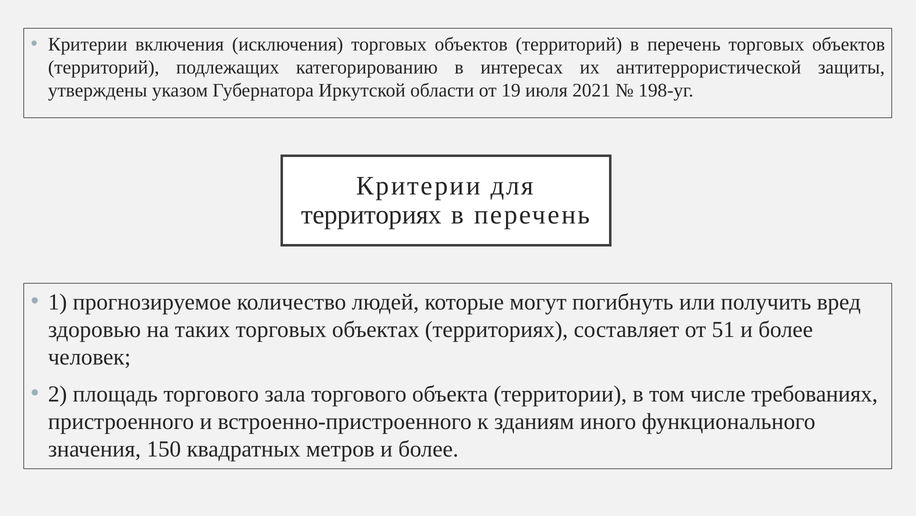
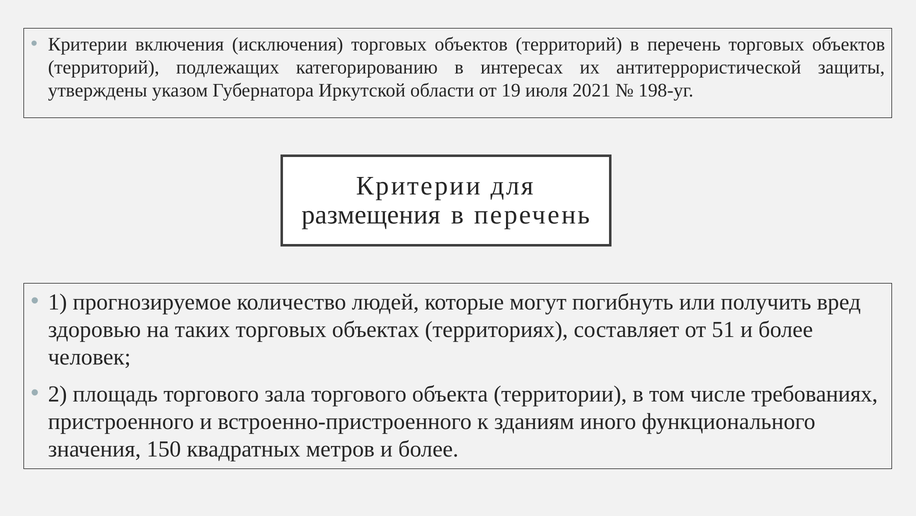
территориях at (371, 214): территориях -> размещения
